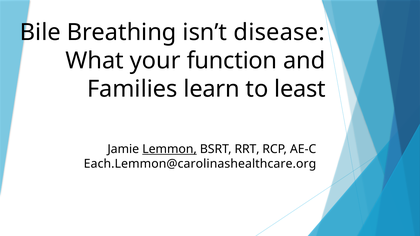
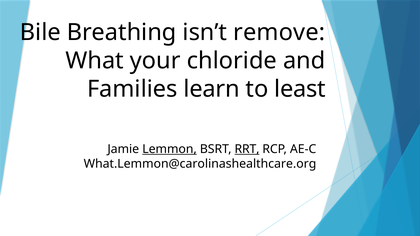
disease: disease -> remove
function: function -> chloride
RRT underline: none -> present
Each.Lemmon@carolinashealthcare.org: Each.Lemmon@carolinashealthcare.org -> What.Lemmon@carolinashealthcare.org
